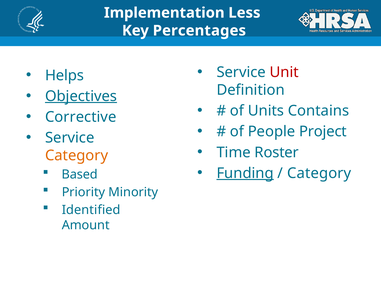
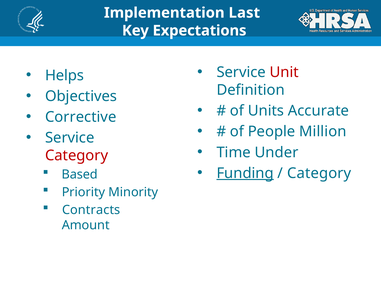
Less: Less -> Last
Percentages: Percentages -> Expectations
Objectives underline: present -> none
Contains: Contains -> Accurate
Project: Project -> Million
Roster: Roster -> Under
Category at (77, 155) colour: orange -> red
Identified: Identified -> Contracts
